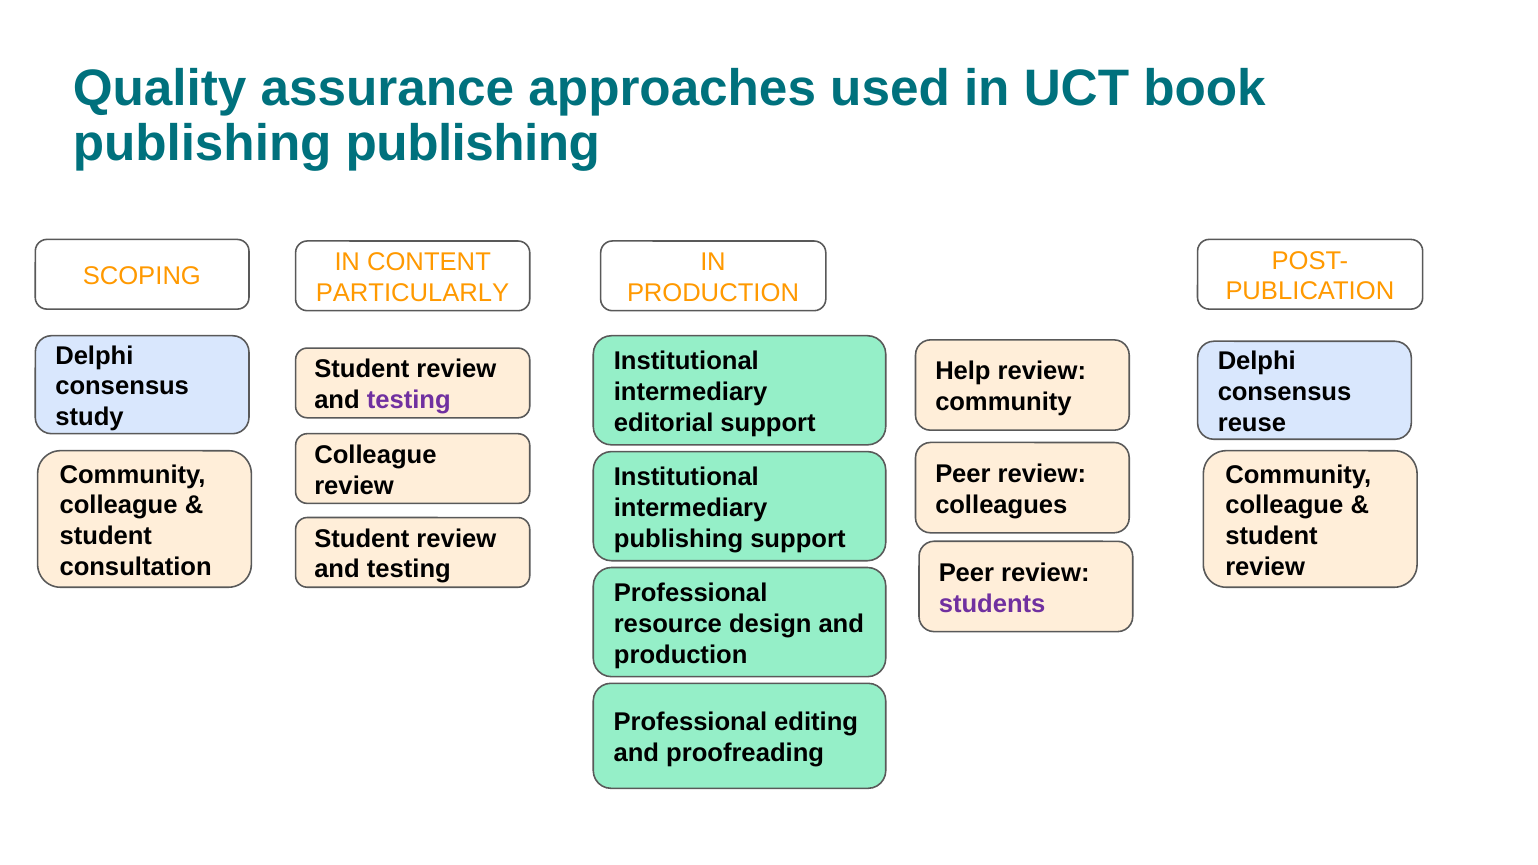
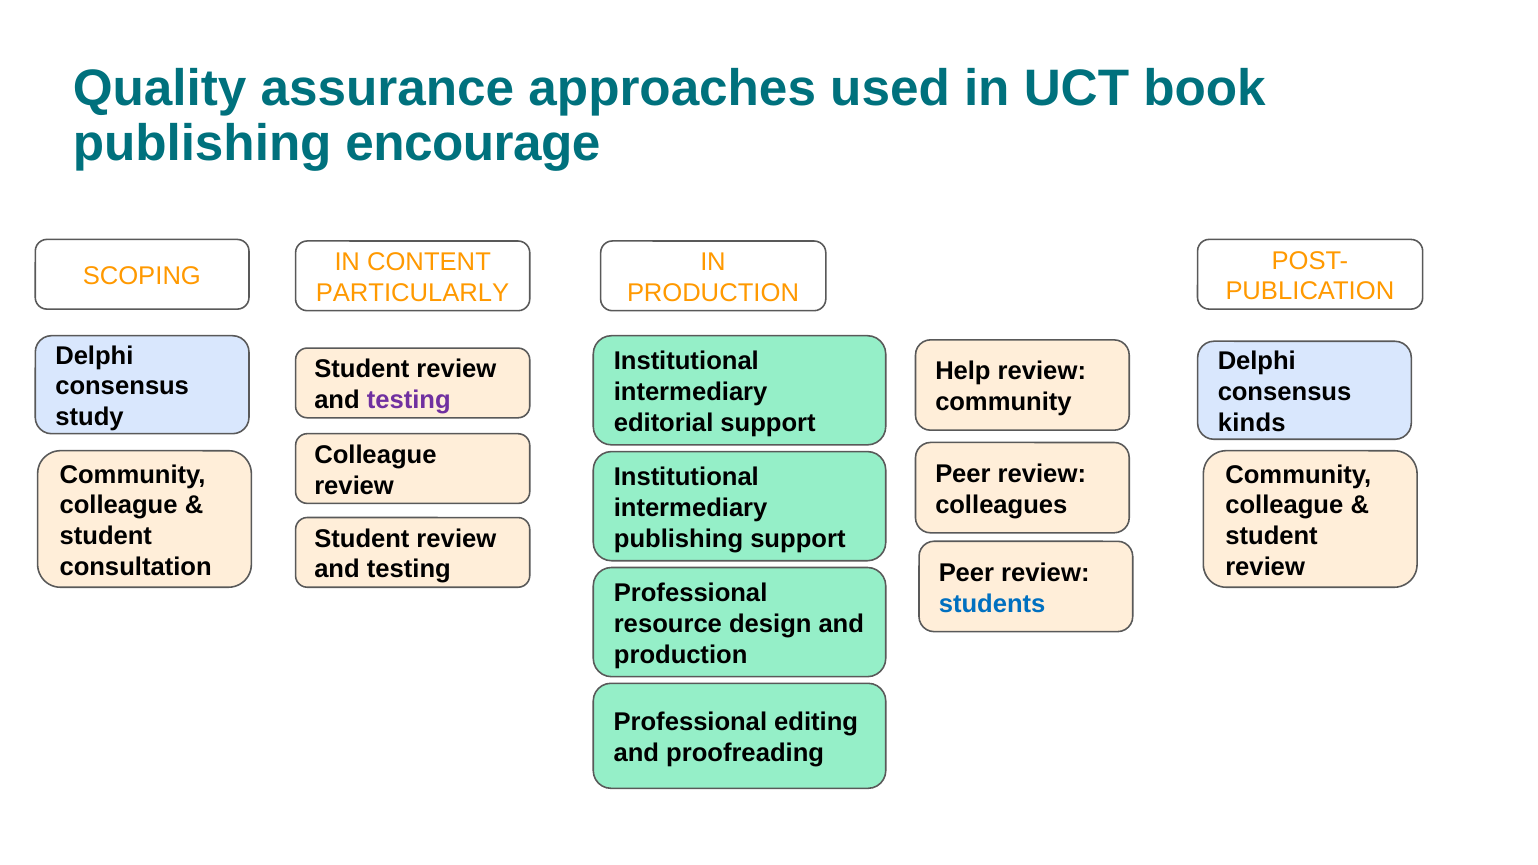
publishing publishing: publishing -> encourage
reuse: reuse -> kinds
students colour: purple -> blue
